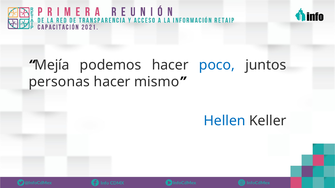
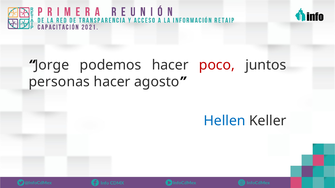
Mejía: Mejía -> Jorge
poco colour: blue -> red
mismo: mismo -> agosto
